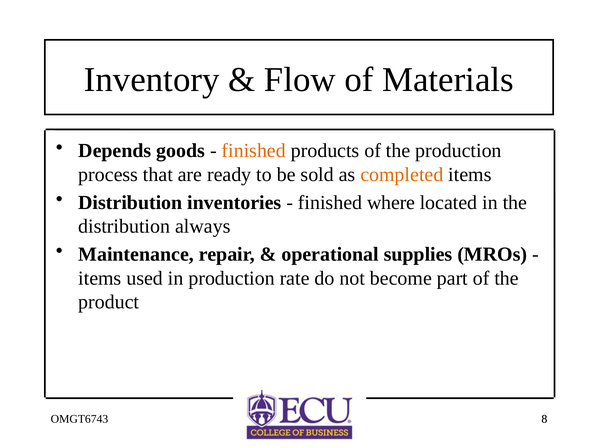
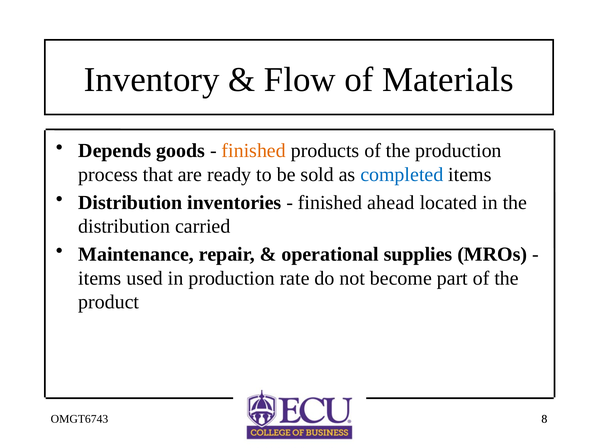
completed colour: orange -> blue
where: where -> ahead
always: always -> carried
